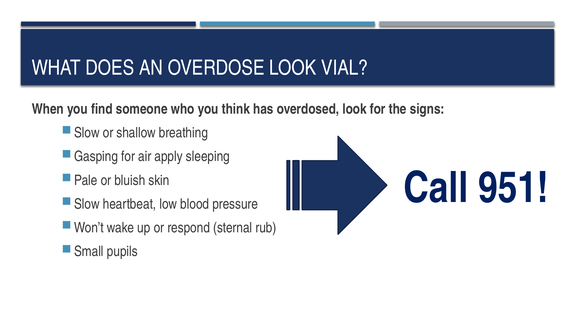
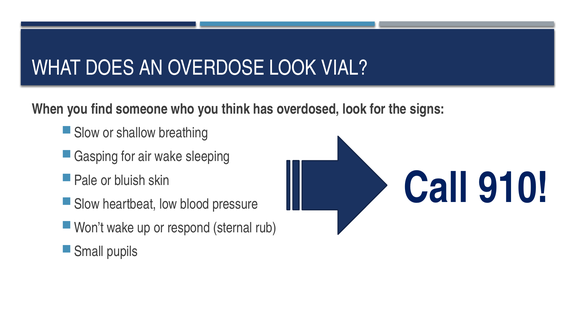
air apply: apply -> wake
951: 951 -> 910
